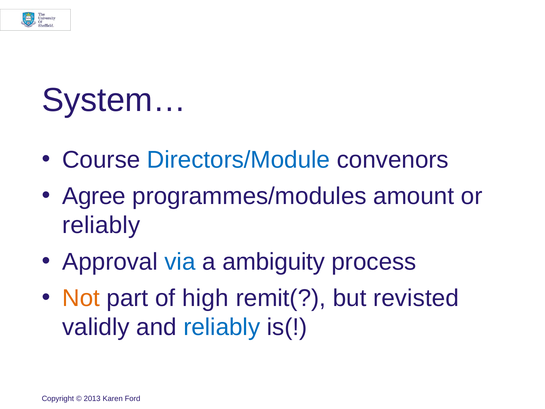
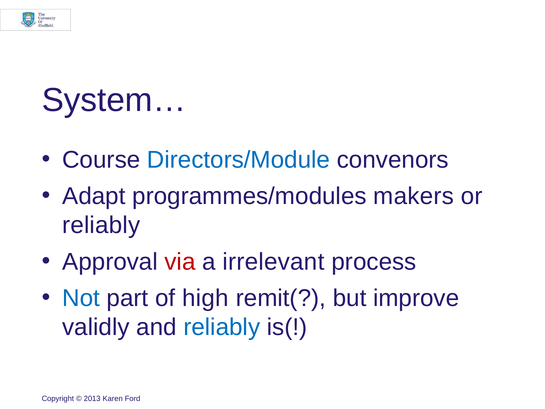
Agree: Agree -> Adapt
amount: amount -> makers
via colour: blue -> red
ambiguity: ambiguity -> irrelevant
Not colour: orange -> blue
revisted: revisted -> improve
